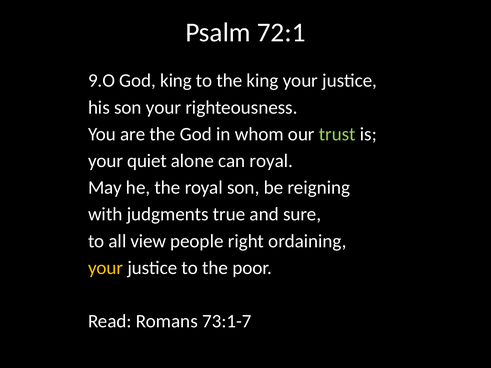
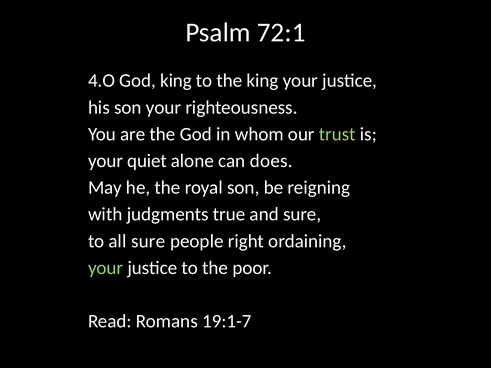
9.O: 9.O -> 4.O
can royal: royal -> does
all view: view -> sure
your at (106, 268) colour: yellow -> light green
73:1-7: 73:1-7 -> 19:1-7
